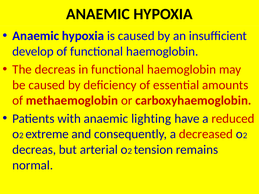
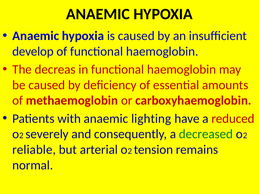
extreme: extreme -> severely
decreased colour: red -> green
decreas at (34, 150): decreas -> reliable
